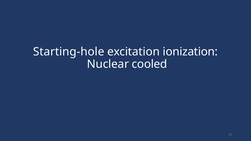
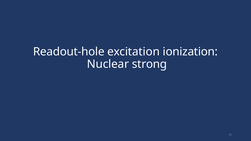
Starting-hole: Starting-hole -> Readout-hole
cooled: cooled -> strong
